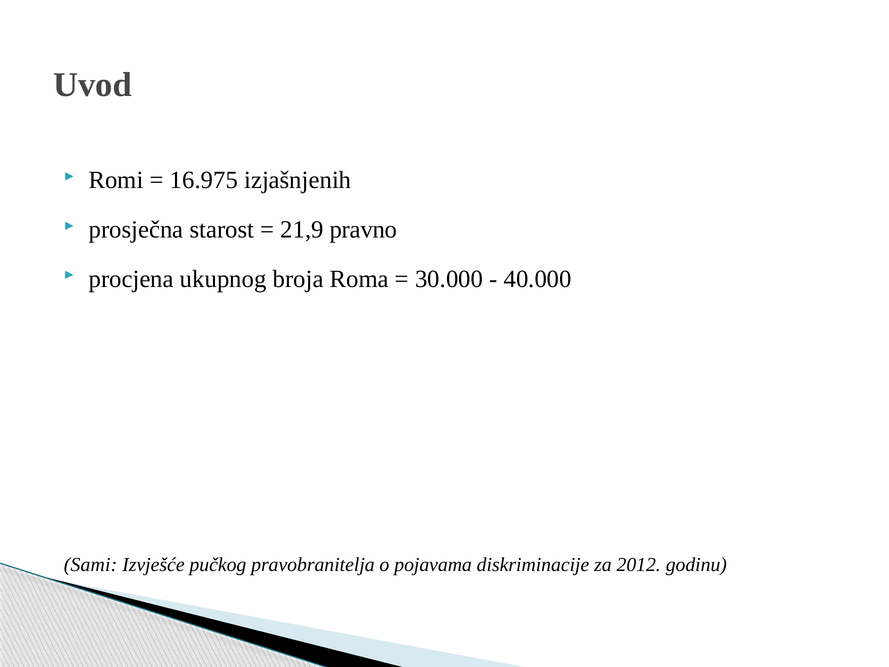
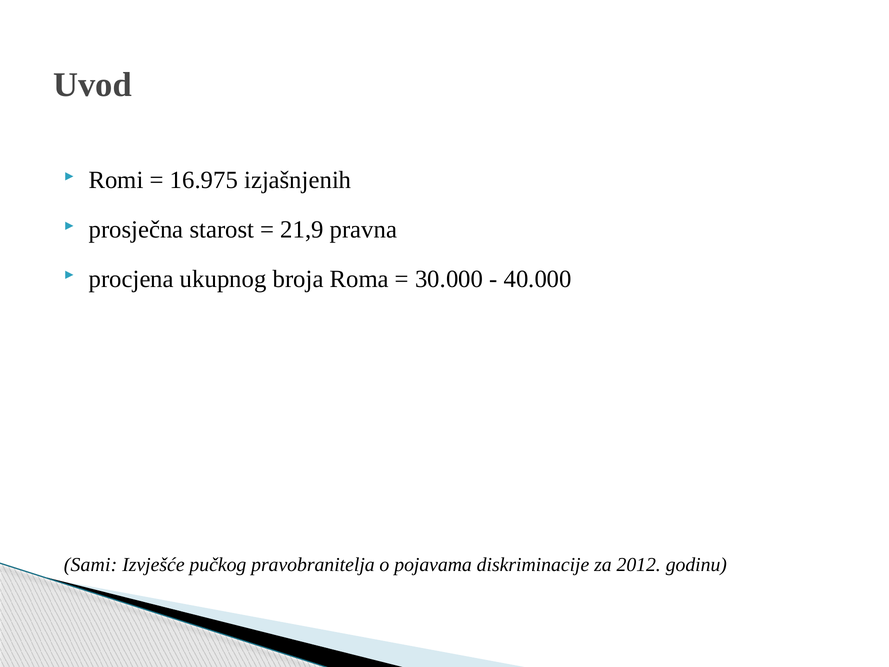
pravno: pravno -> pravna
